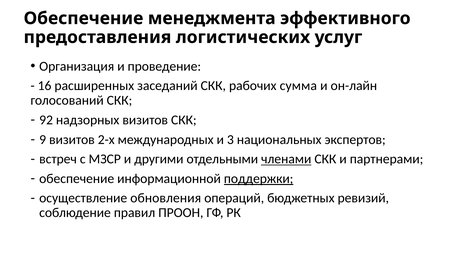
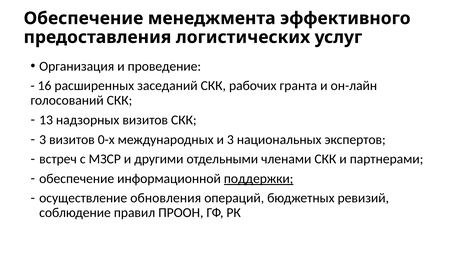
сумма: сумма -> гранта
92: 92 -> 13
9 at (43, 139): 9 -> 3
2-х: 2-х -> 0-х
членами underline: present -> none
